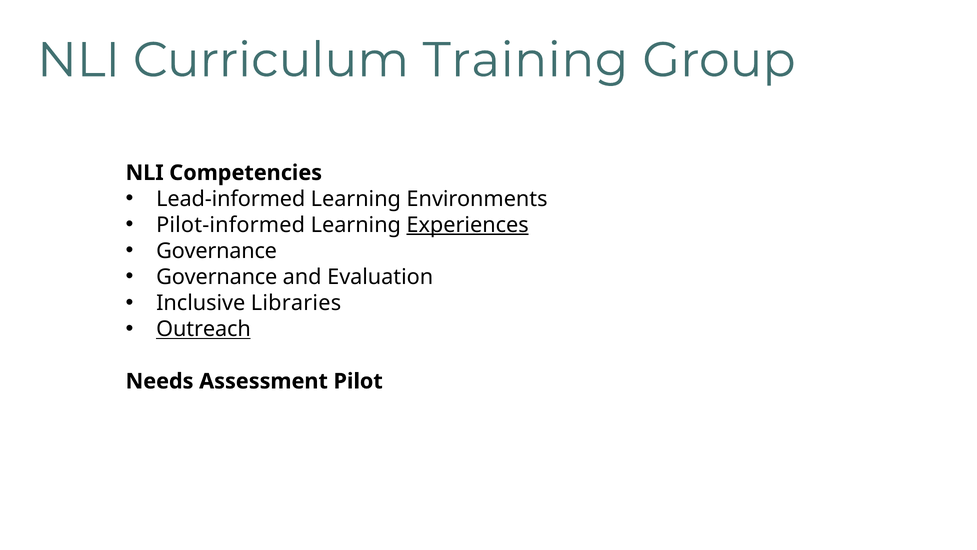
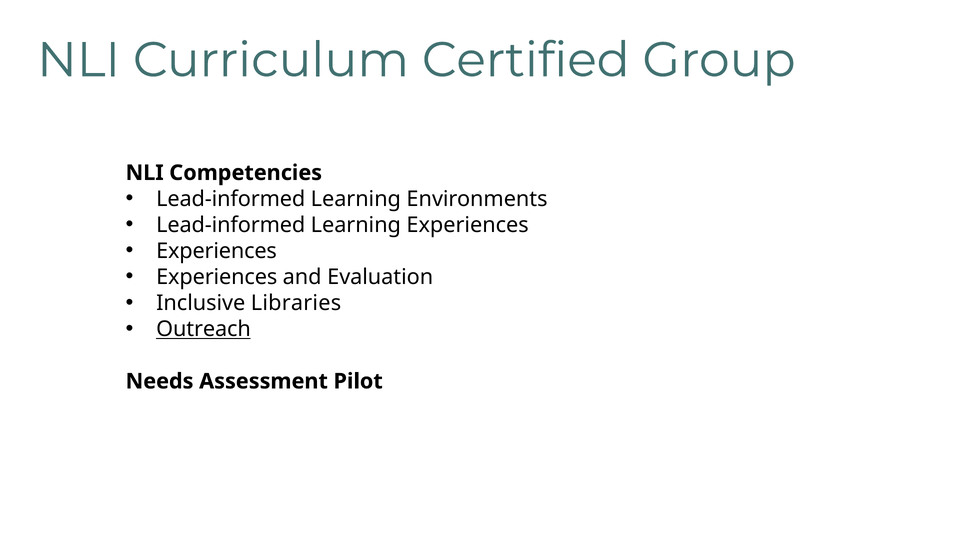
Training: Training -> Certified
Pilot-informed at (231, 225): Pilot-informed -> Lead-informed
Experiences at (468, 225) underline: present -> none
Governance at (217, 251): Governance -> Experiences
Governance at (217, 277): Governance -> Experiences
